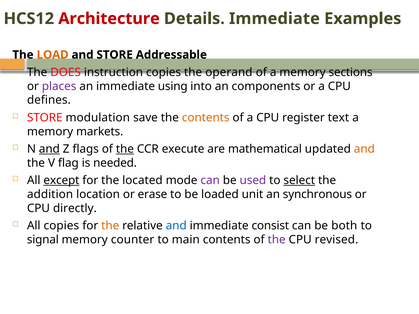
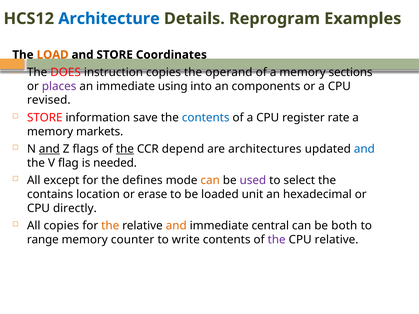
Architecture colour: red -> blue
Details Immediate: Immediate -> Reprogram
Addressable: Addressable -> Coordinates
defines: defines -> revised
modulation: modulation -> information
contents at (206, 118) colour: orange -> blue
text: text -> rate
execute: execute -> depend
mathematical: mathematical -> architectures
and at (364, 149) colour: orange -> blue
except underline: present -> none
located: located -> defines
can at (210, 181) colour: purple -> orange
select underline: present -> none
addition: addition -> contains
synchronous: synchronous -> hexadecimal
and at (176, 226) colour: blue -> orange
consist: consist -> central
signal: signal -> range
main: main -> write
CPU revised: revised -> relative
